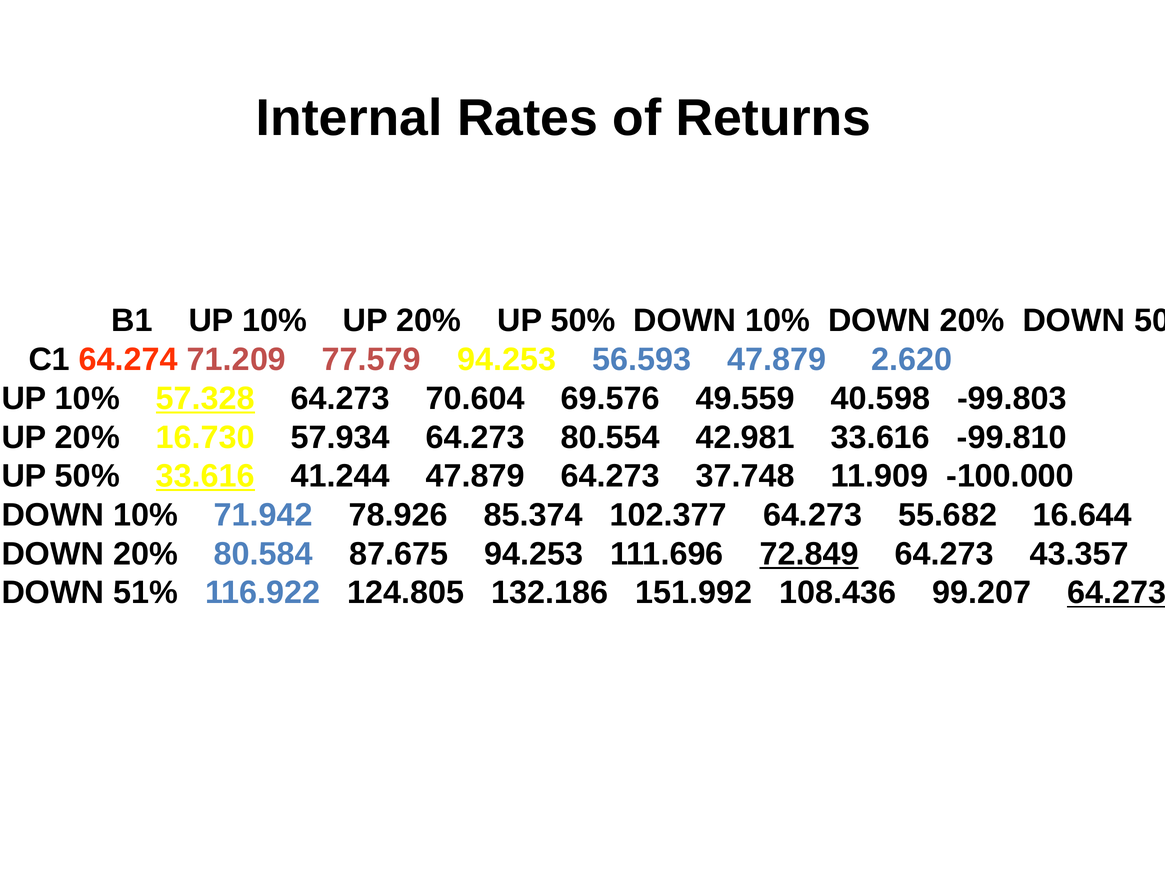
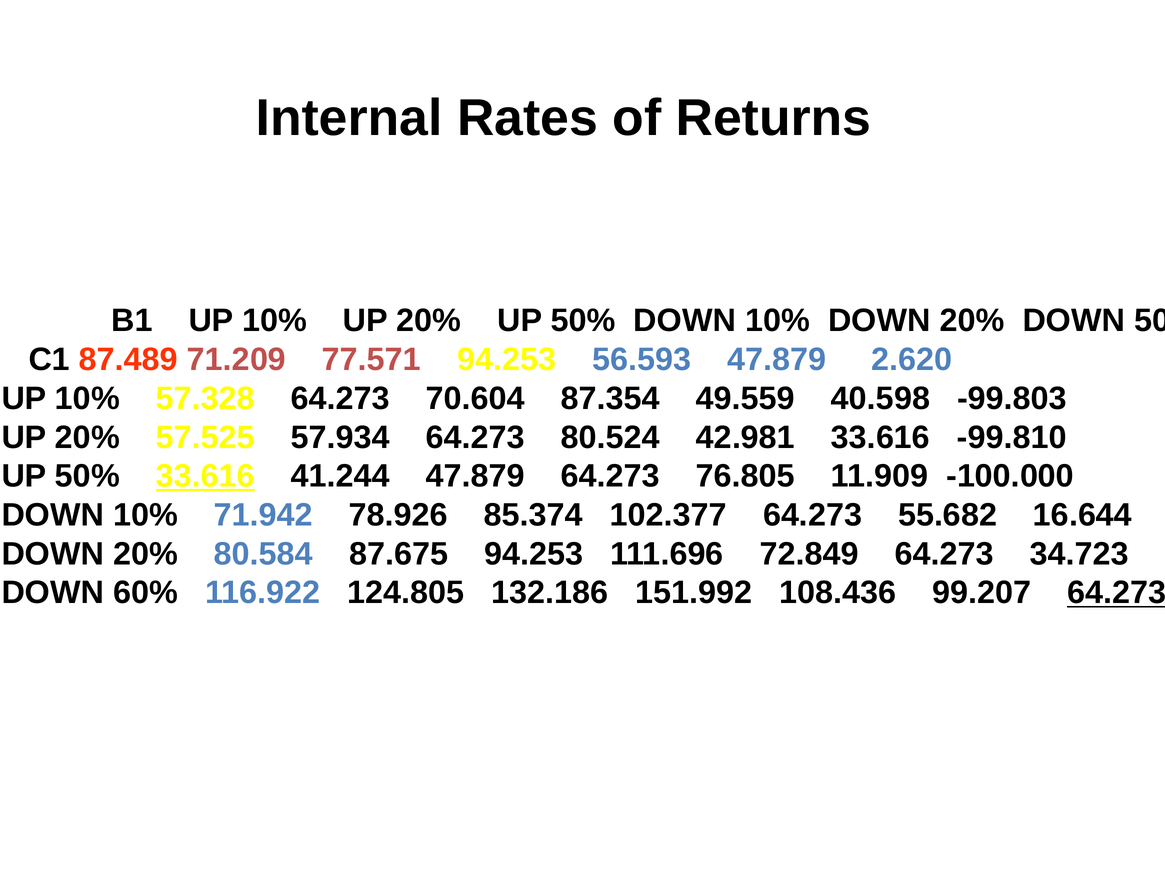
64.274: 64.274 -> 87.489
77.579: 77.579 -> 77.571
57.328 underline: present -> none
69.576: 69.576 -> 87.354
16.730: 16.730 -> 57.525
80.554: 80.554 -> 80.524
37.748: 37.748 -> 76.805
72.849 underline: present -> none
43.357: 43.357 -> 34.723
51%: 51% -> 60%
